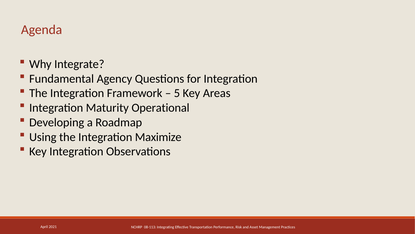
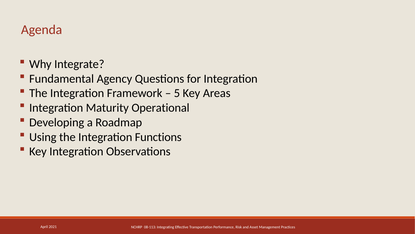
Maximize: Maximize -> Functions
